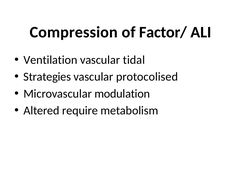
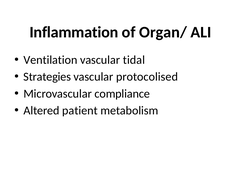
Compression: Compression -> Inflammation
Factor/: Factor/ -> Organ/
modulation: modulation -> compliance
require: require -> patient
